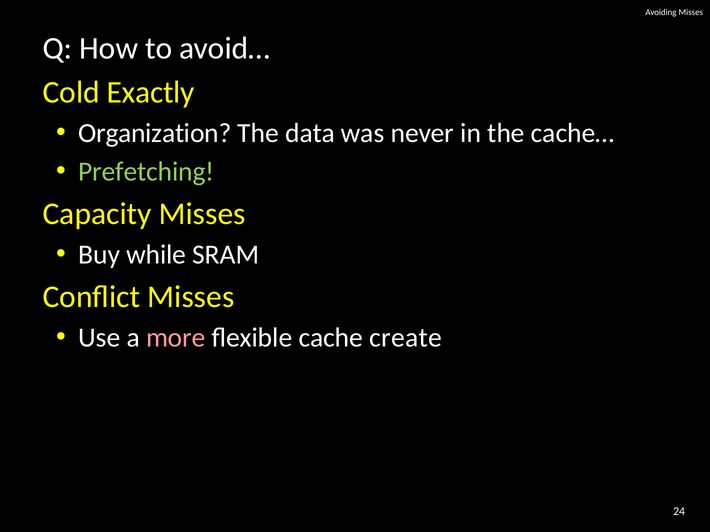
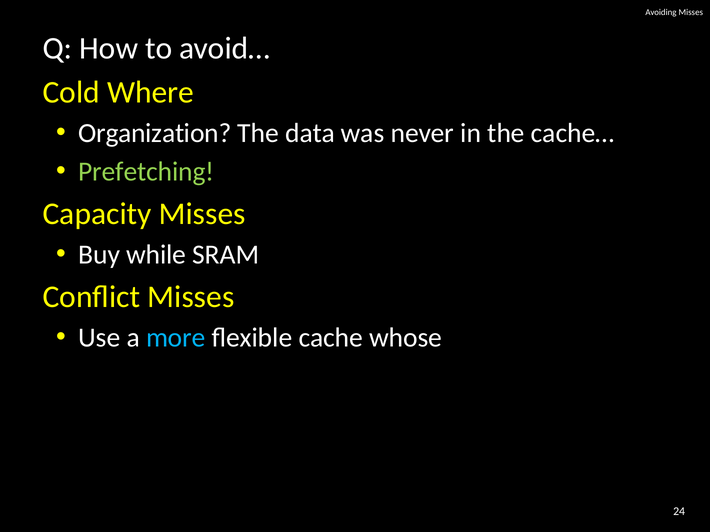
Exactly: Exactly -> Where
more colour: pink -> light blue
create: create -> whose
